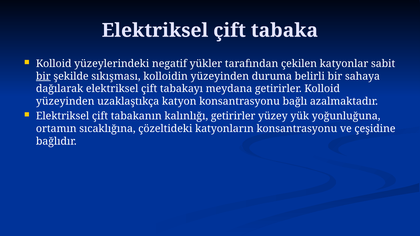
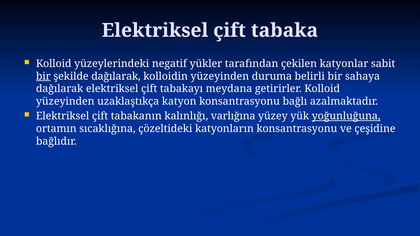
şekilde sıkışması: sıkışması -> dağılarak
kalınlığı getirirler: getirirler -> varlığına
yoğunluğuna underline: none -> present
